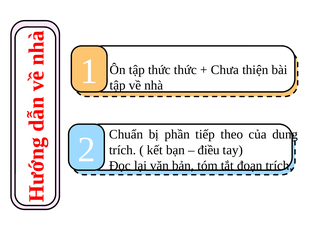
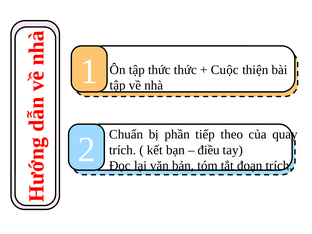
Chưa: Chưa -> Cuộc
dung: dung -> quay
